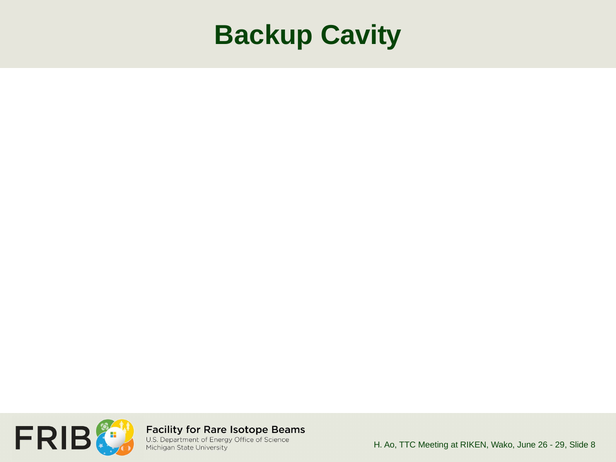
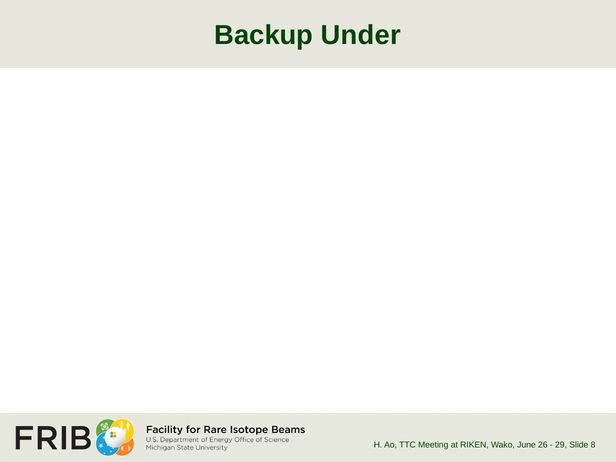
Cavity: Cavity -> Under
